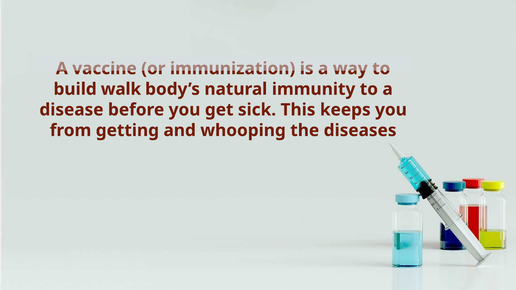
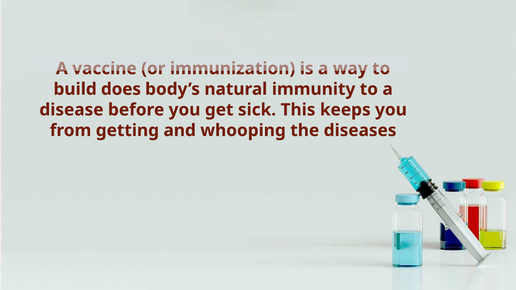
walk: walk -> does
